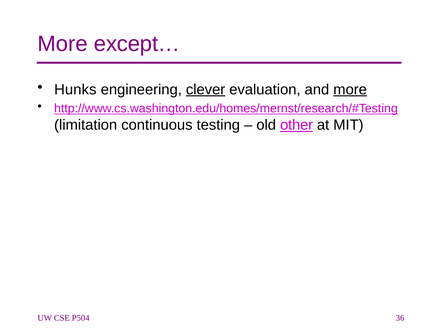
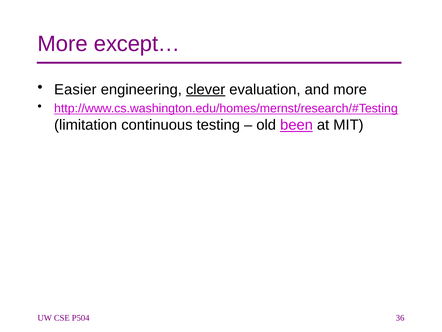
Hunks: Hunks -> Easier
more at (350, 89) underline: present -> none
other: other -> been
